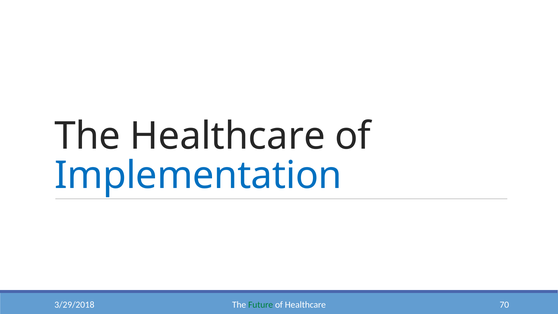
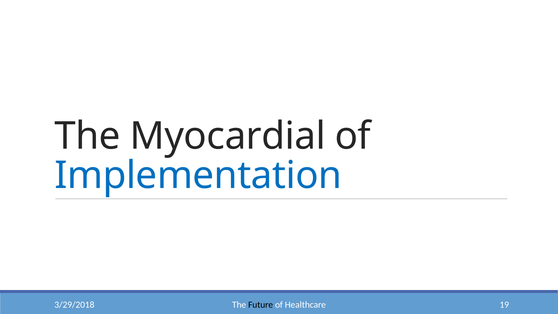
The Healthcare: Healthcare -> Myocardial
Future colour: green -> black
70: 70 -> 19
